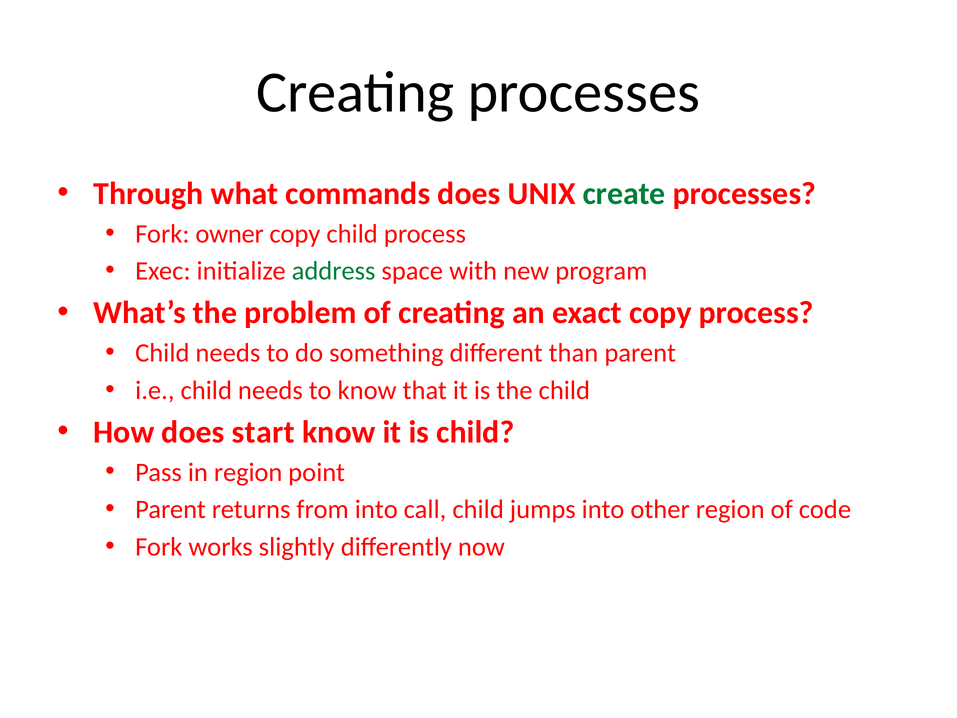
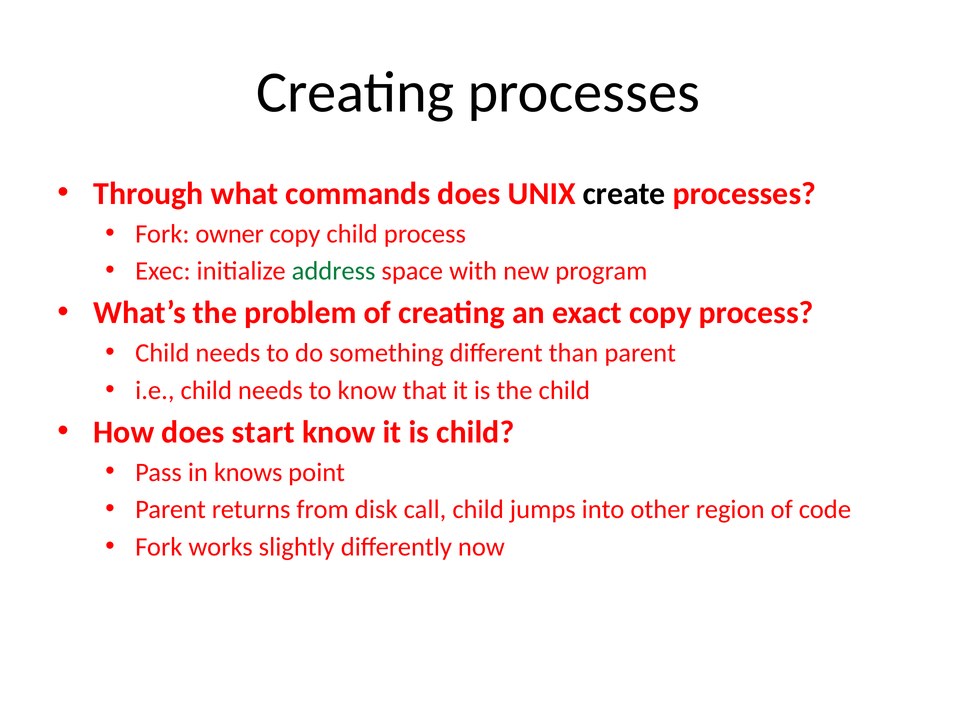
create colour: green -> black
in region: region -> knows
from into: into -> disk
